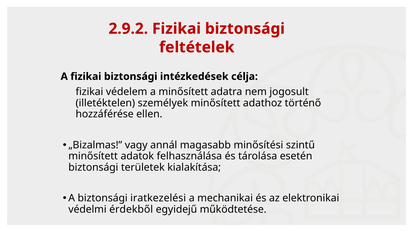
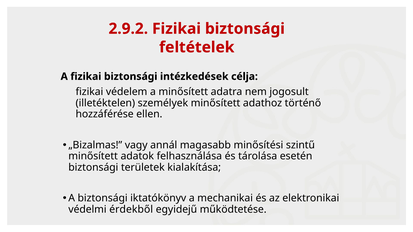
iratkezelési: iratkezelési -> iktatókönyv
